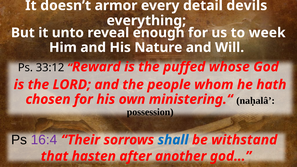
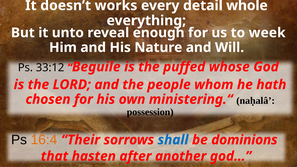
armor: armor -> works
devils: devils -> whole
Reward: Reward -> Beguile
16:4 colour: purple -> orange
withstand: withstand -> dominions
